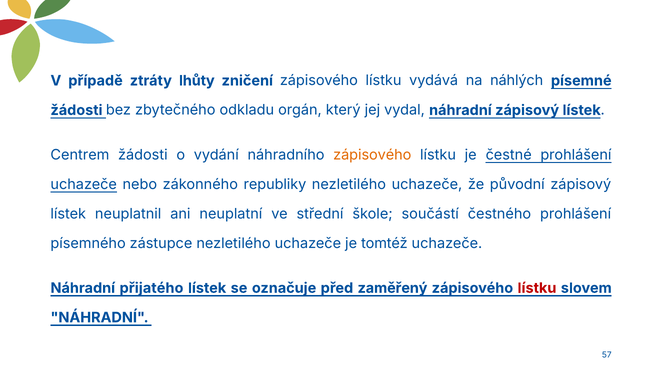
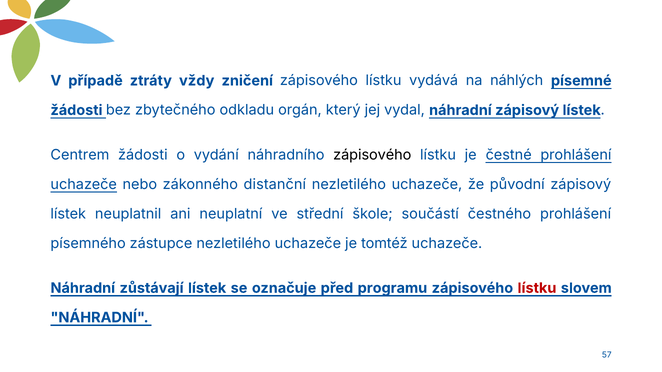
lhůty: lhůty -> vždy
zápisového at (372, 155) colour: orange -> black
republiky: republiky -> distanční
přijatého: přijatého -> zůstávají
zaměřený: zaměřený -> programu
